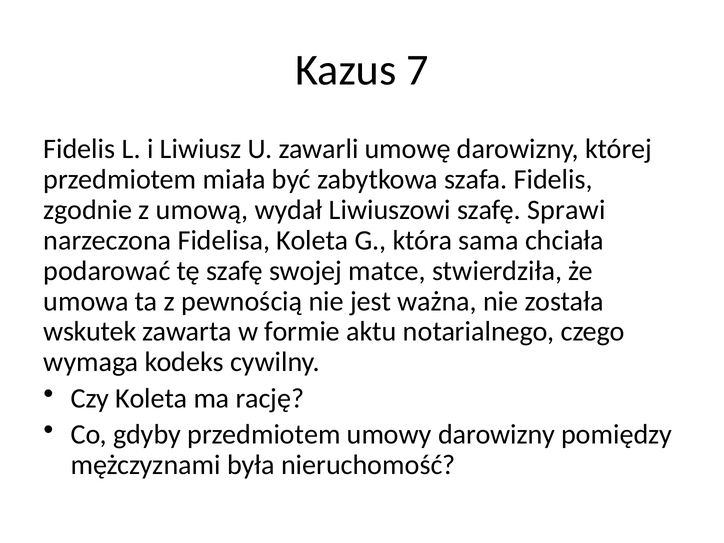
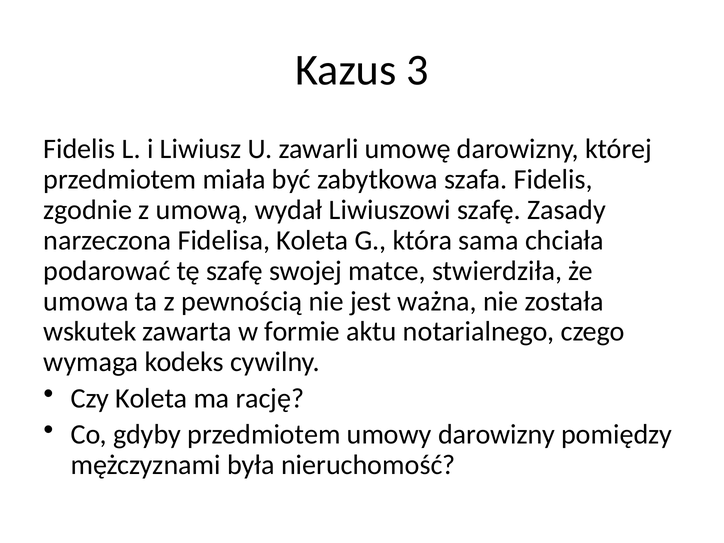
7: 7 -> 3
Sprawi: Sprawi -> Zasady
